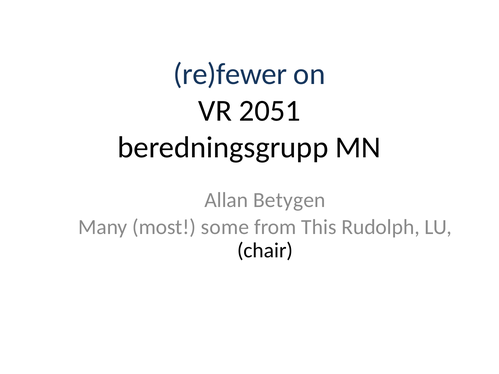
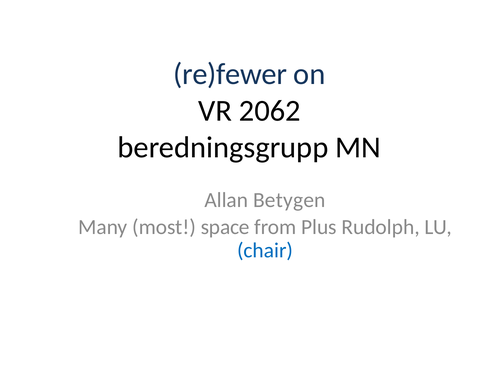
2051: 2051 -> 2062
some: some -> space
This: This -> Plus
chair colour: black -> blue
